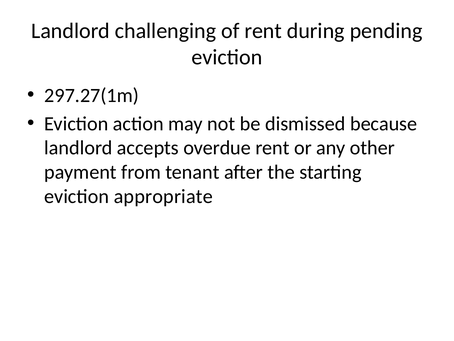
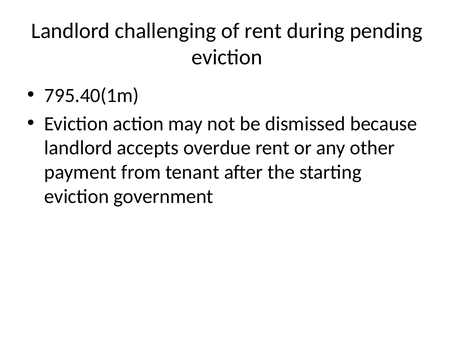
297.27(1m: 297.27(1m -> 795.40(1m
appropriate: appropriate -> government
